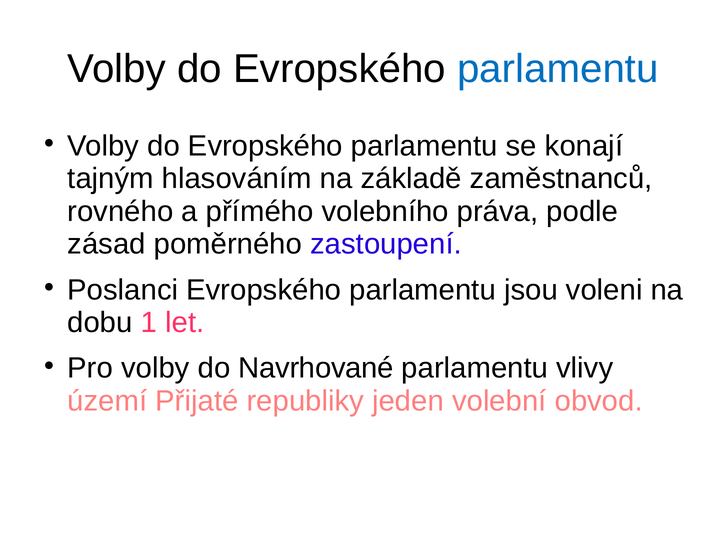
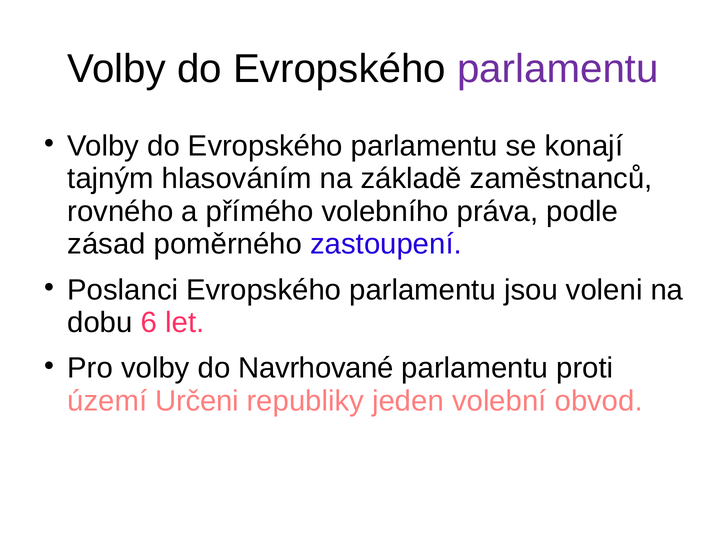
parlamentu at (558, 69) colour: blue -> purple
1: 1 -> 6
vlivy: vlivy -> proti
Přijaté: Přijaté -> Určeni
